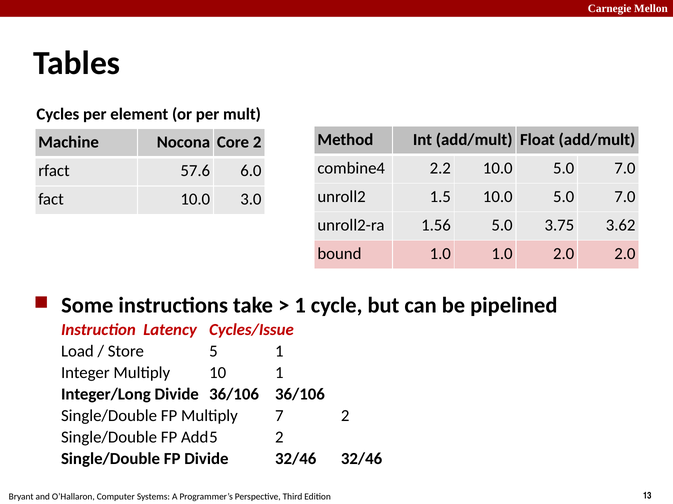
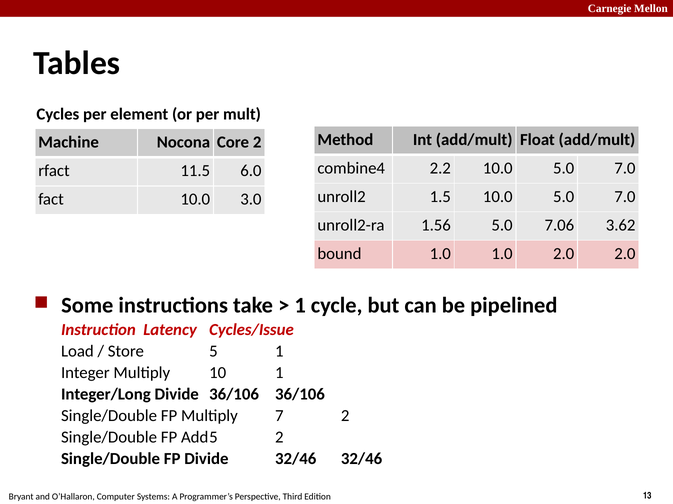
57.6: 57.6 -> 11.5
3.75: 3.75 -> 7.06
